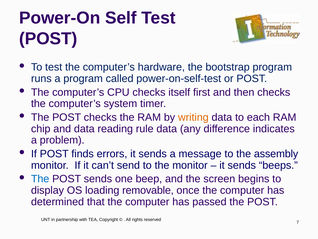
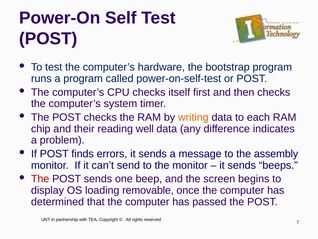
and data: data -> their
rule: rule -> well
The at (40, 178) colour: blue -> red
